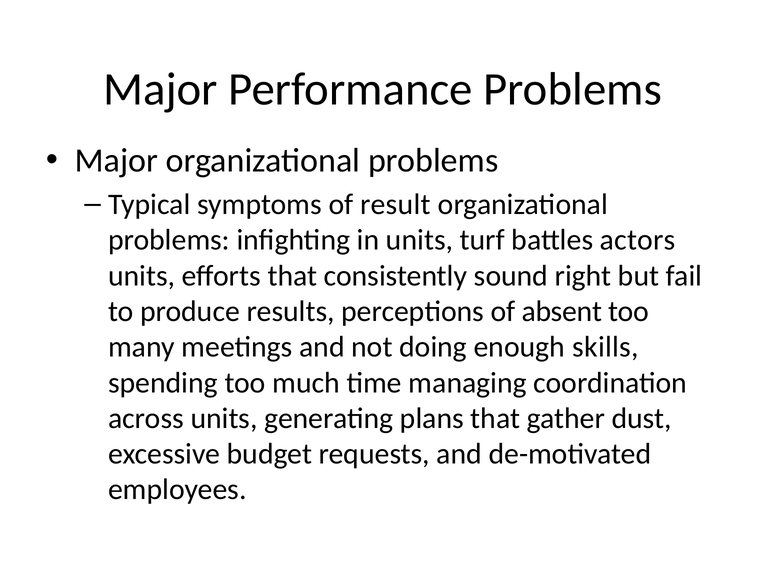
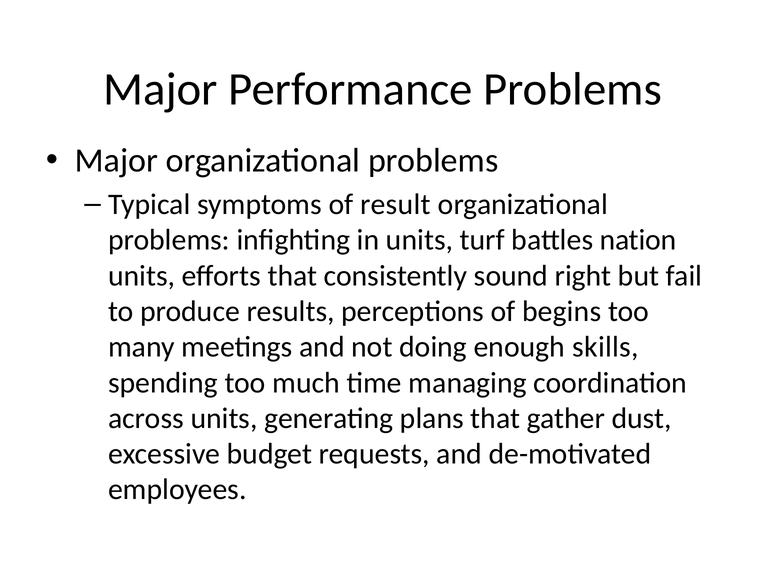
actors: actors -> nation
absent: absent -> begins
